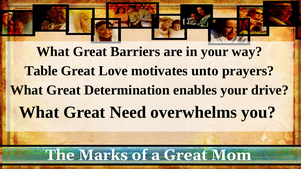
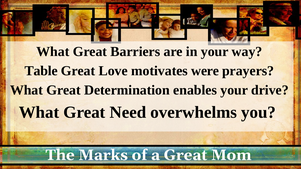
unto: unto -> were
